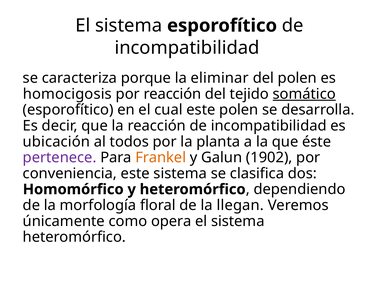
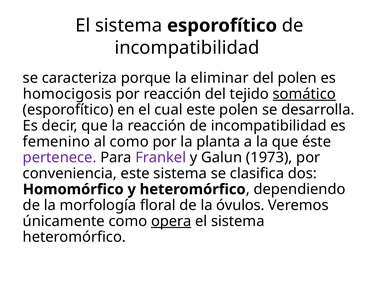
ubicación: ubicación -> femenino
al todos: todos -> como
Frankel colour: orange -> purple
1902: 1902 -> 1973
llegan: llegan -> óvulos
opera underline: none -> present
